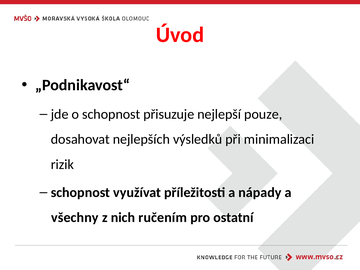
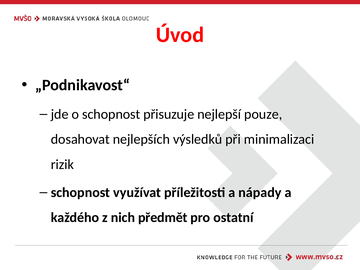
všechny: všechny -> každého
ručením: ručením -> předmět
